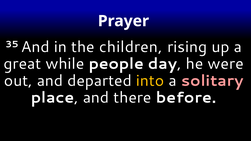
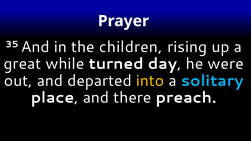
people: people -> turned
solitary colour: pink -> light blue
before: before -> preach
